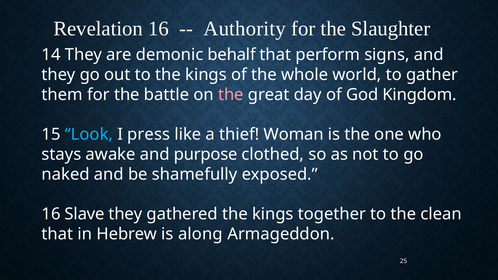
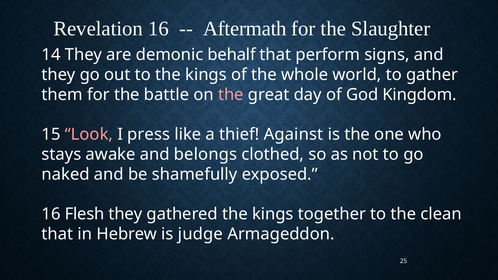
Authority: Authority -> Aftermath
Look colour: light blue -> pink
Woman: Woman -> Against
purpose: purpose -> belongs
Slave: Slave -> Flesh
along: along -> judge
